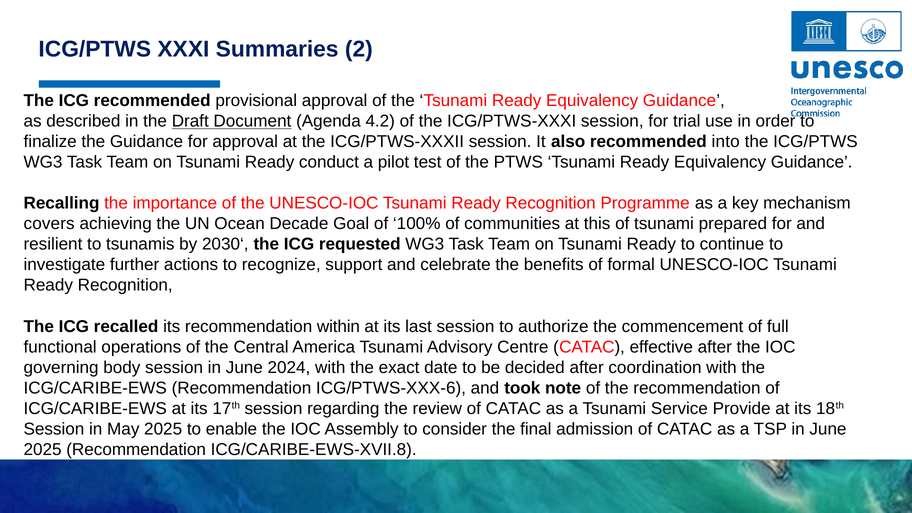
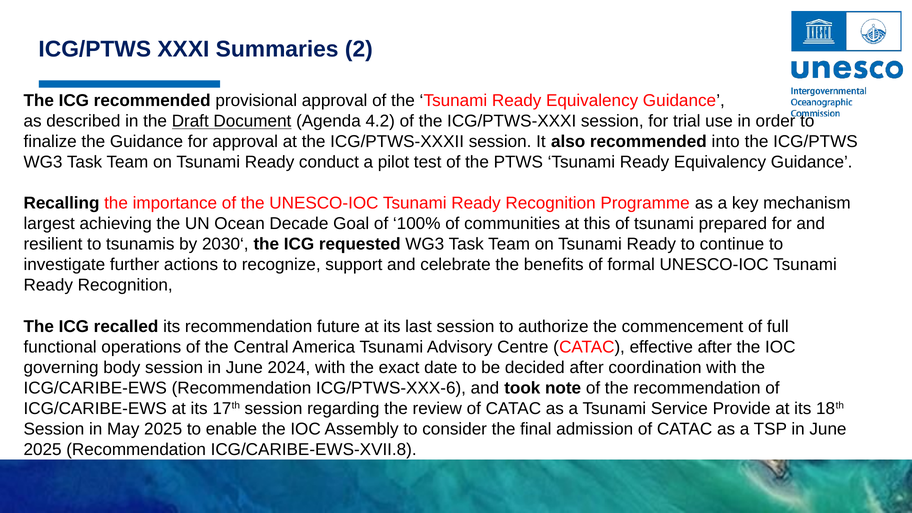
covers: covers -> largest
within: within -> future
